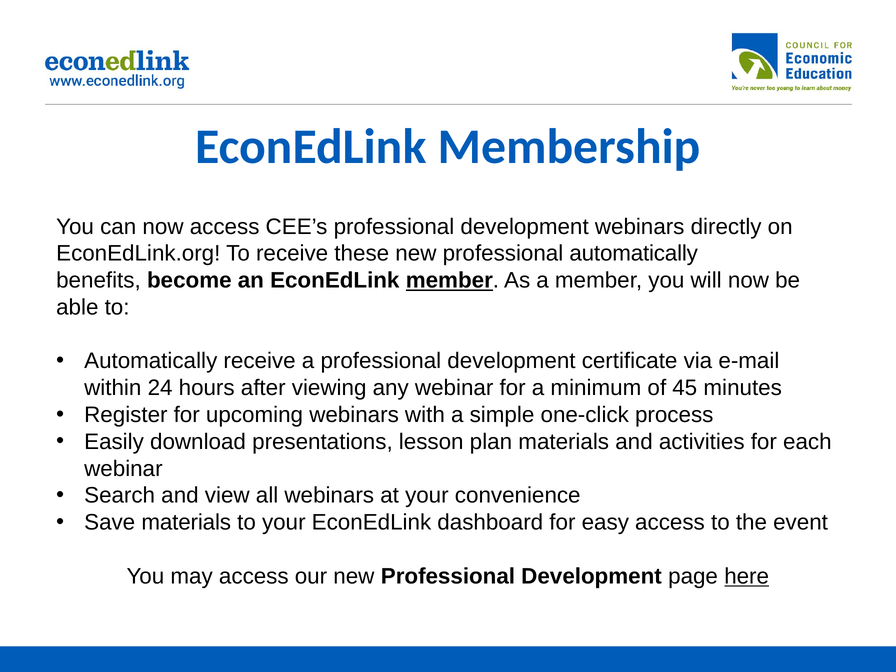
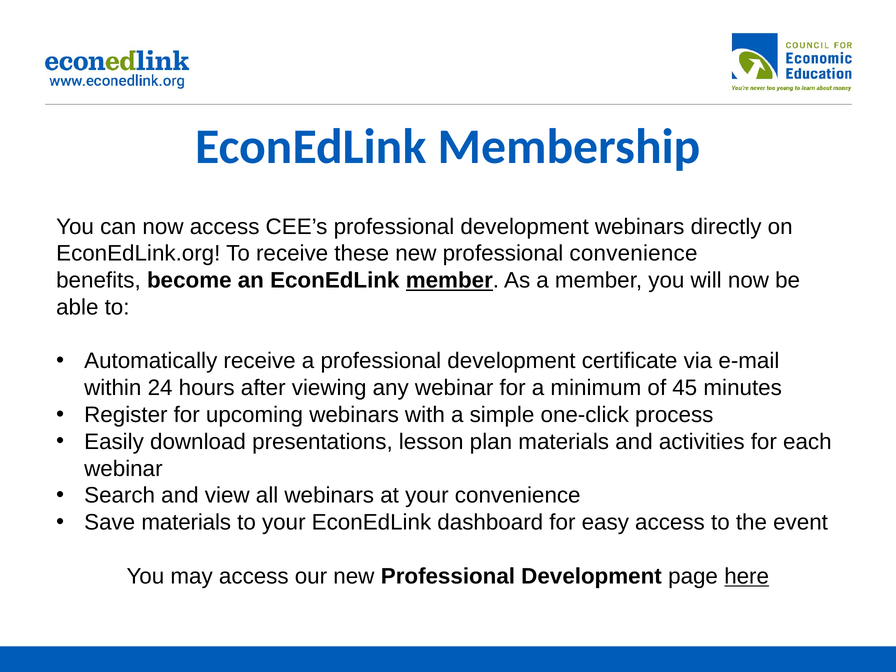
professional automatically: automatically -> convenience
